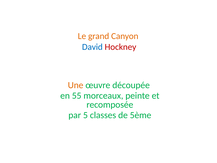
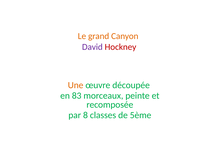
David colour: blue -> purple
55: 55 -> 83
5: 5 -> 8
